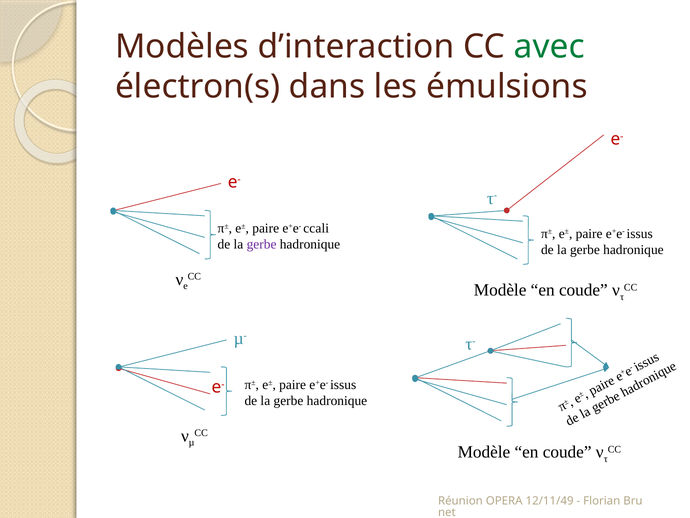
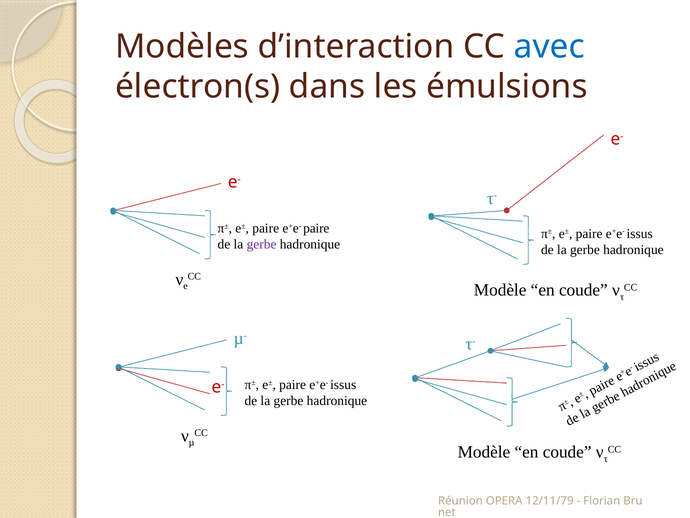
avec colour: green -> blue
e+e- ccali: ccali -> paire
12/11/49: 12/11/49 -> 12/11/79
